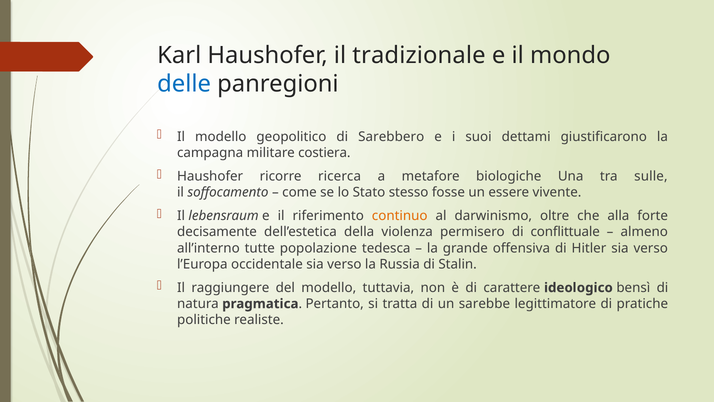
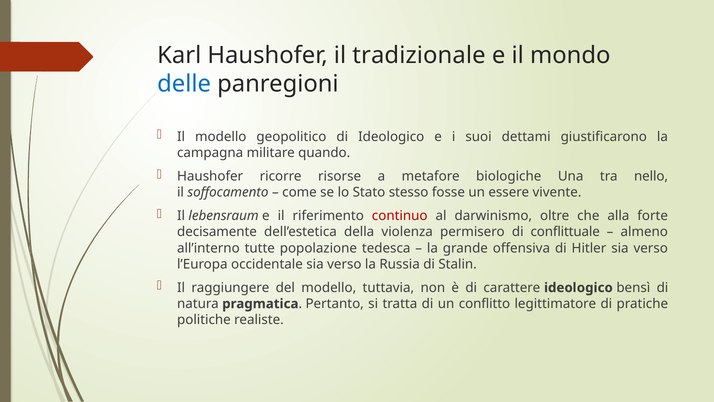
di Sarebbero: Sarebbero -> Ideologico
costiera: costiera -> quando
ricerca: ricerca -> risorse
sulle: sulle -> nello
continuo colour: orange -> red
sarebbe: sarebbe -> conflitto
